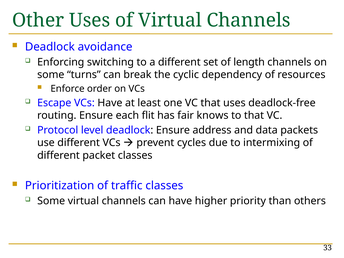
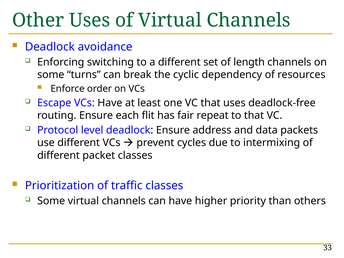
knows: knows -> repeat
